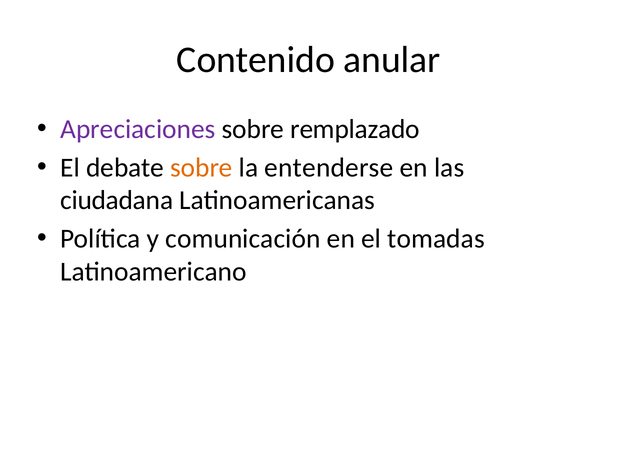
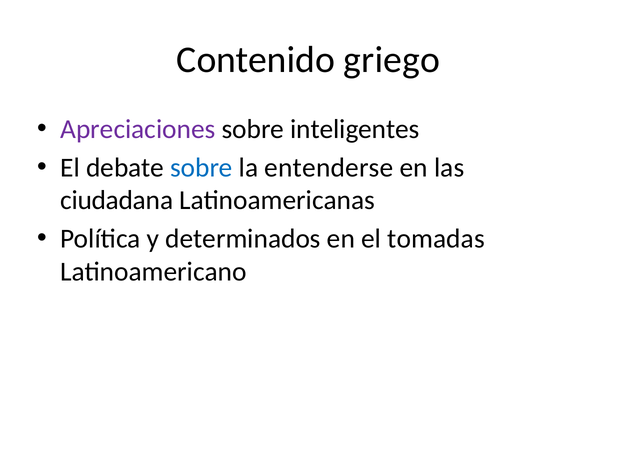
anular: anular -> griego
remplazado: remplazado -> inteligentes
sobre at (201, 168) colour: orange -> blue
comunicación: comunicación -> determinados
